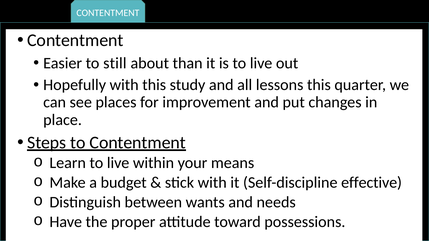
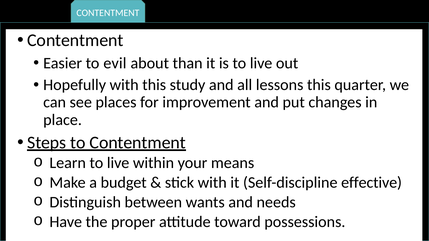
still: still -> evil
